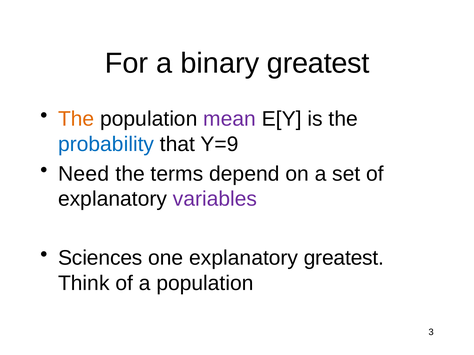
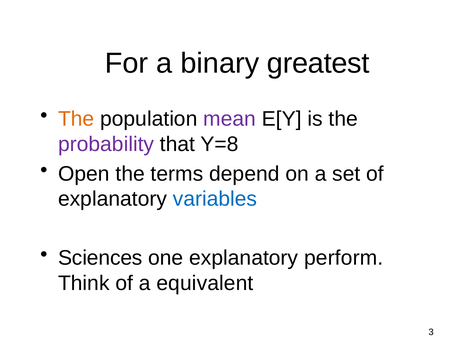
probability colour: blue -> purple
Y=9: Y=9 -> Y=8
Need: Need -> Open
variables colour: purple -> blue
explanatory greatest: greatest -> perform
a population: population -> equivalent
